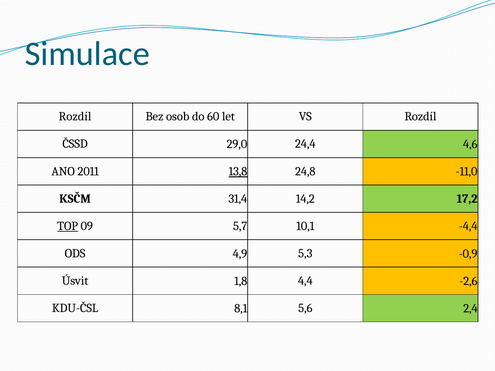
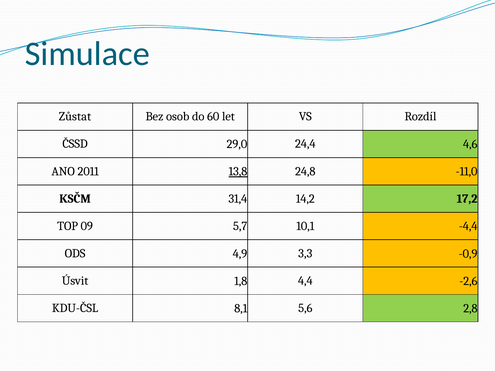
Rozdíl at (75, 117): Rozdíl -> Zůstat
TOP underline: present -> none
5,3: 5,3 -> 3,3
2,4: 2,4 -> 2,8
